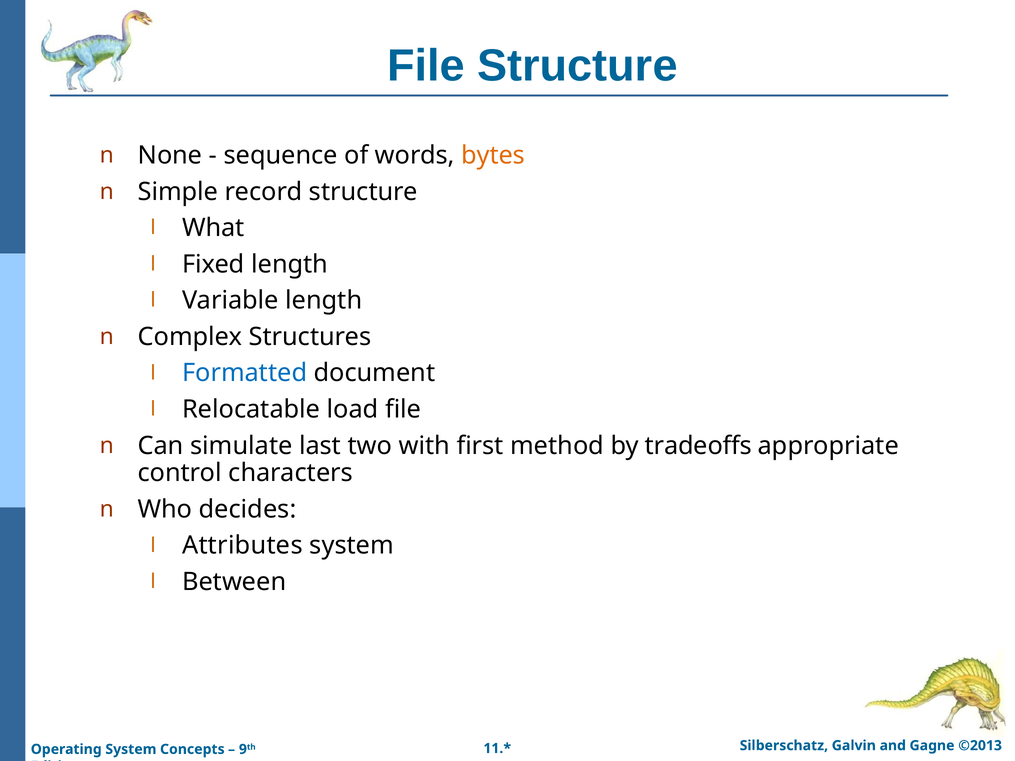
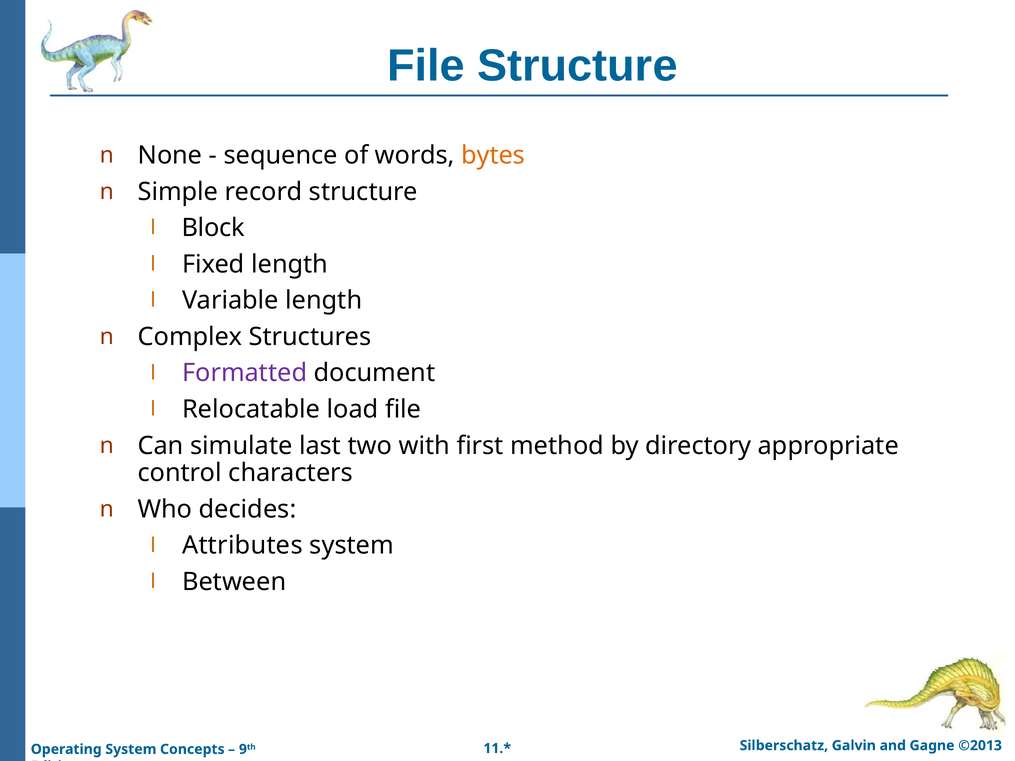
What: What -> Block
Formatted colour: blue -> purple
tradeoffs: tradeoffs -> directory
